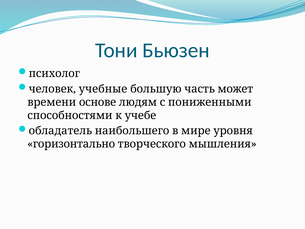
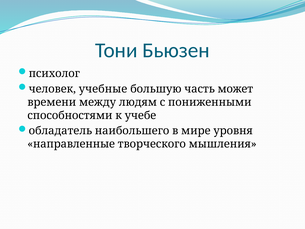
основе: основе -> между
горизонтально: горизонтально -> направленные
